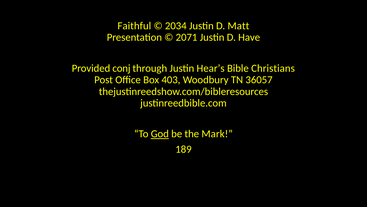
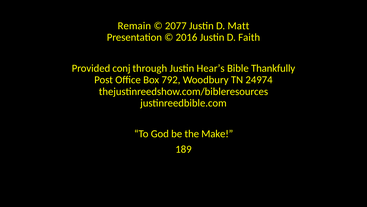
Faithful: Faithful -> Remain
2034: 2034 -> 2077
2071: 2071 -> 2016
Have: Have -> Faith
Christians: Christians -> Thankfully
403: 403 -> 792
36057: 36057 -> 24974
God underline: present -> none
Mark: Mark -> Make
